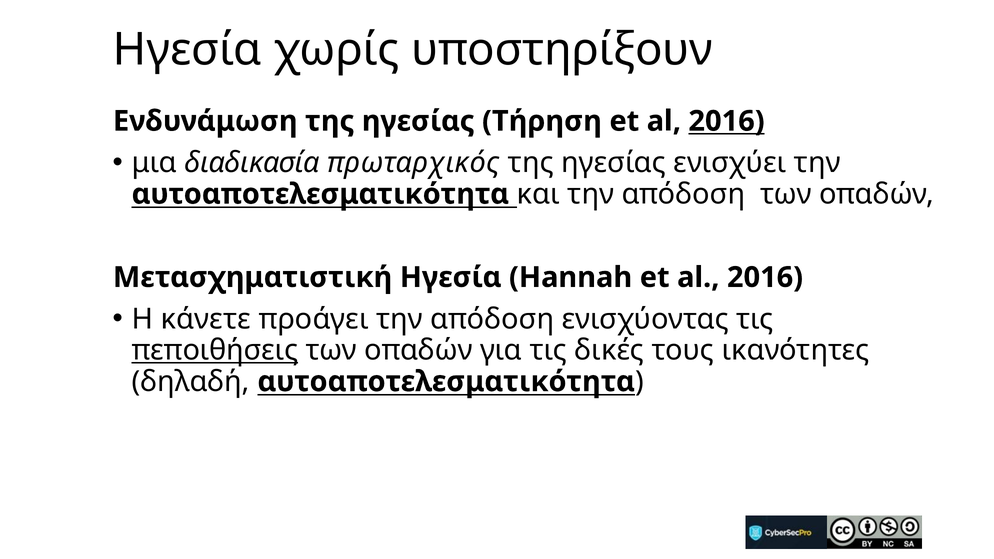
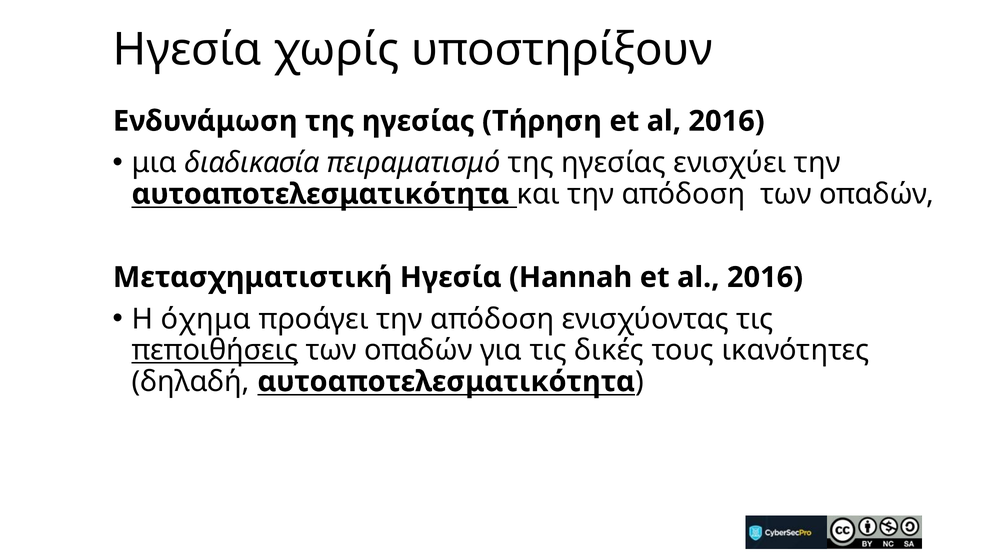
2016 at (727, 121) underline: present -> none
πρωταρχικός: πρωταρχικός -> πειραματισμό
κάνετε: κάνετε -> όχημα
